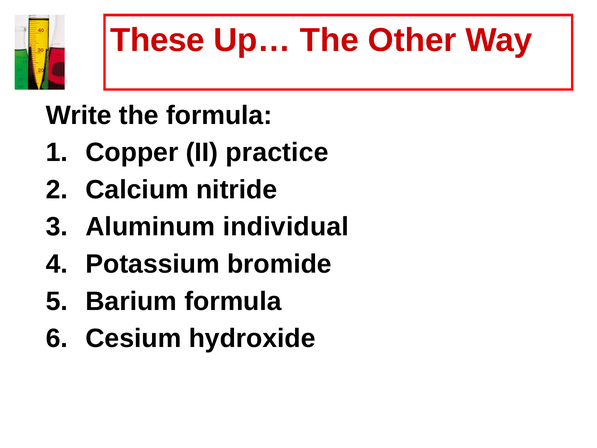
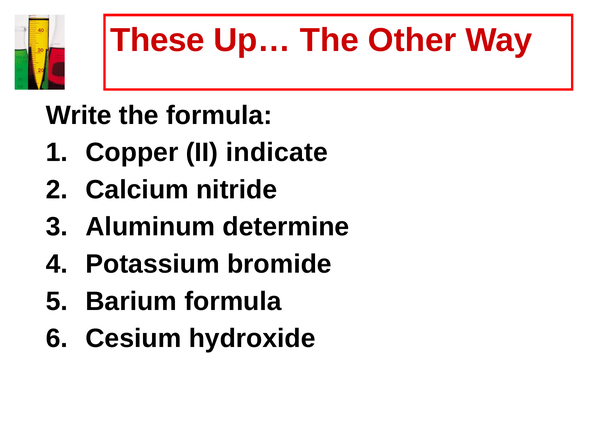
practice: practice -> indicate
individual: individual -> determine
